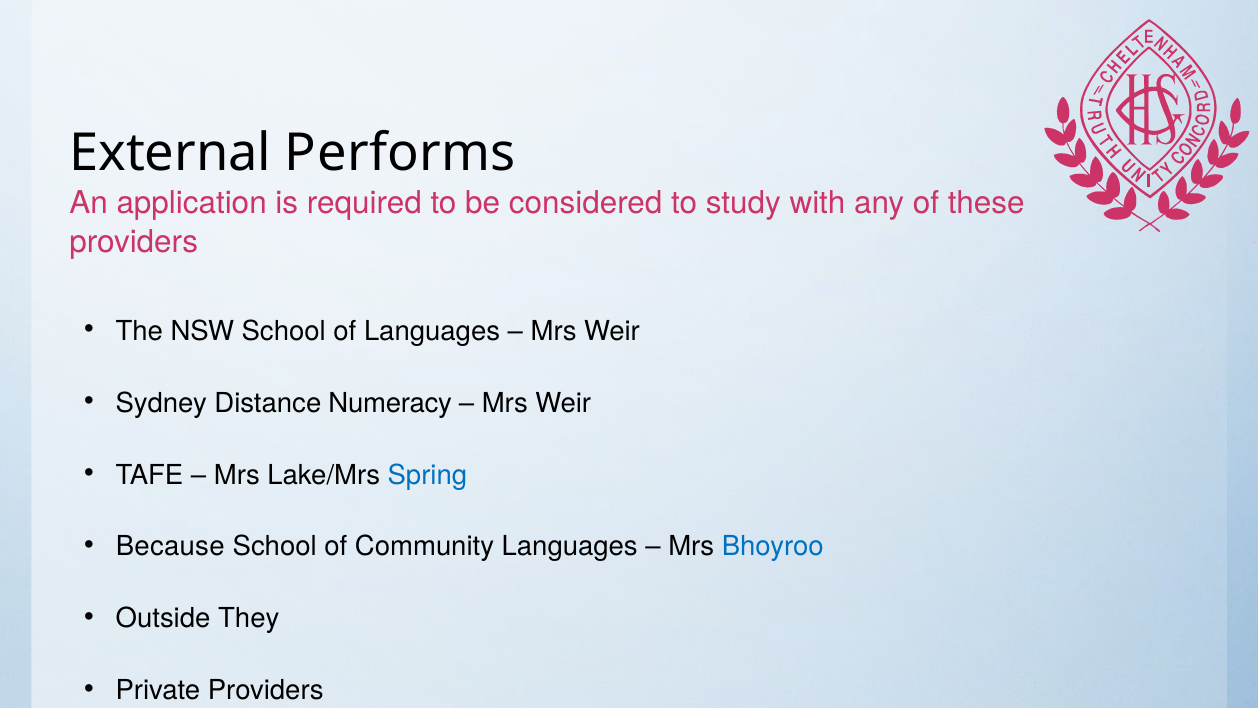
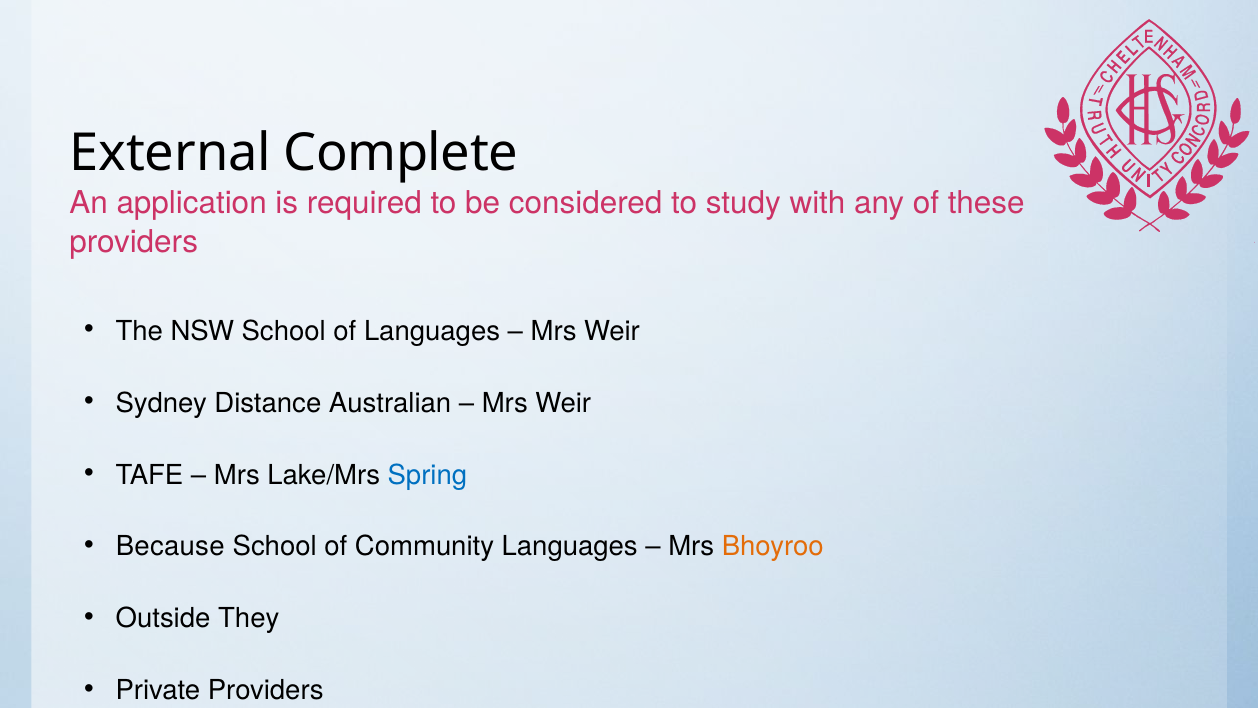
Performs: Performs -> Complete
Numeracy: Numeracy -> Australian
Bhoyroo colour: blue -> orange
